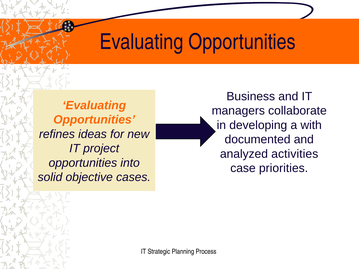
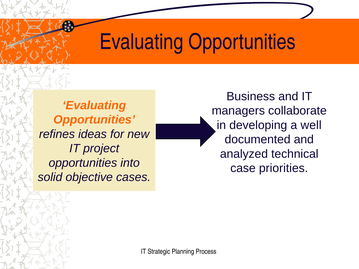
with: with -> well
activities: activities -> technical
